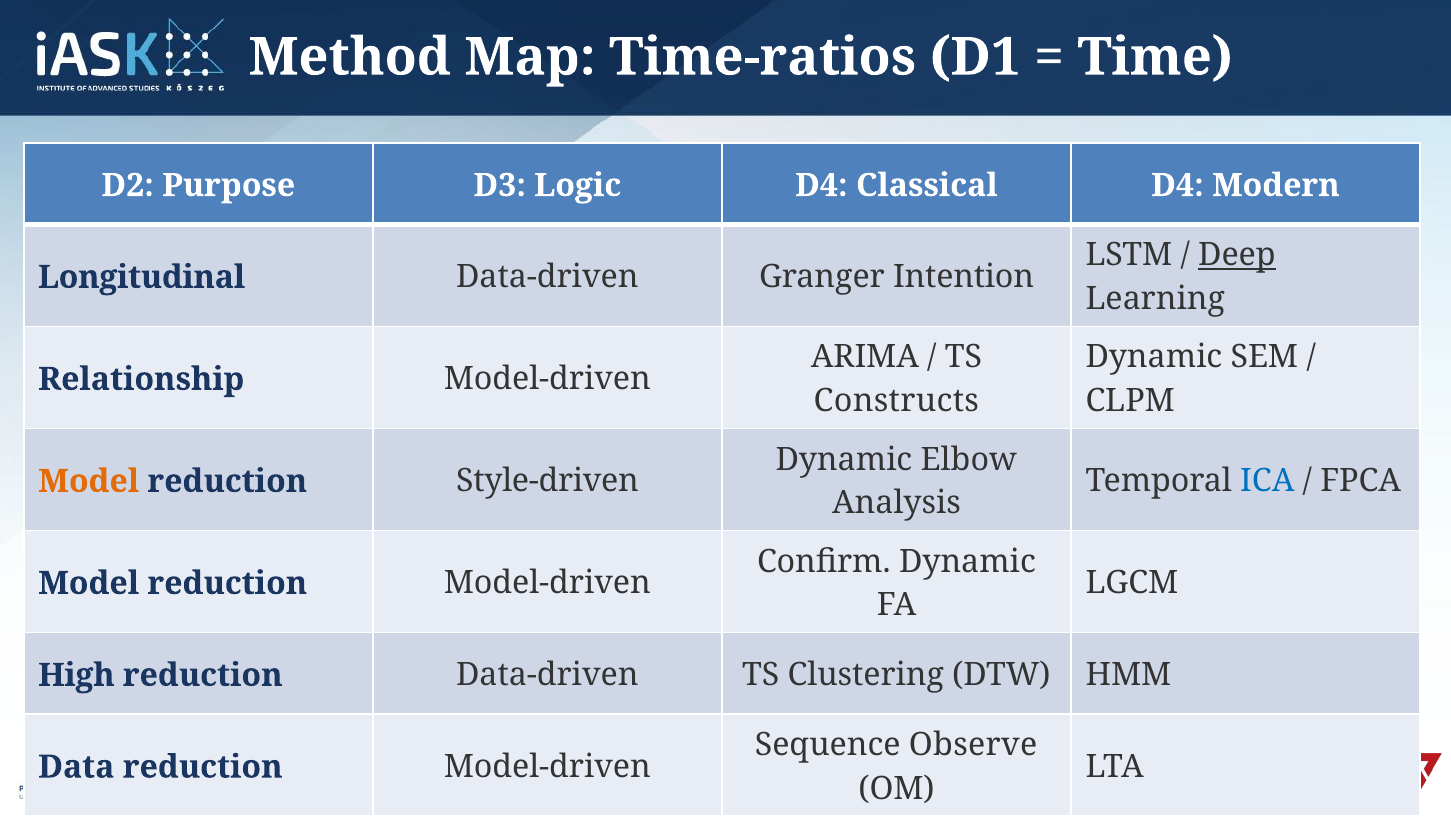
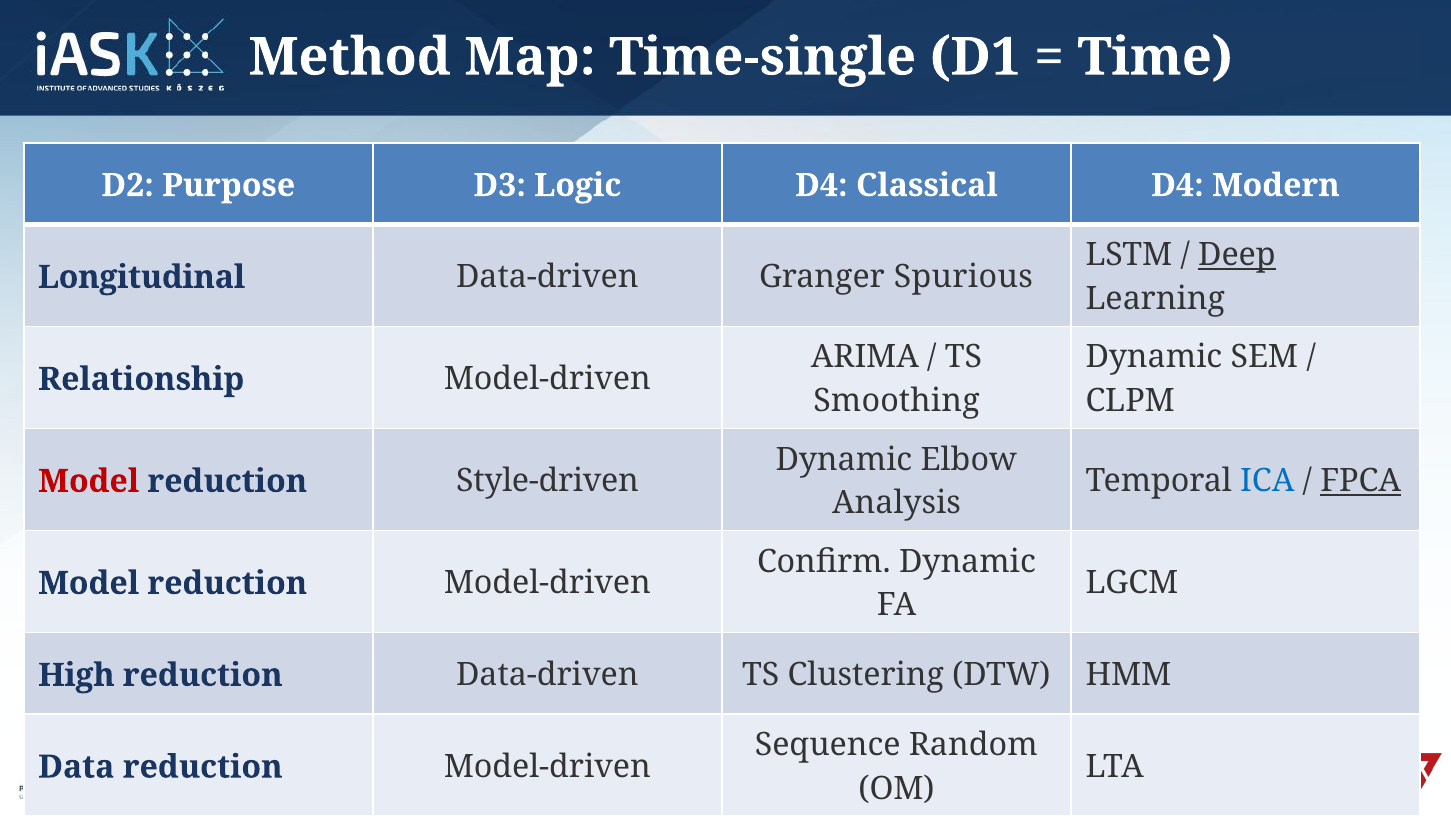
Time-ratios: Time-ratios -> Time-single
Intention: Intention -> Spurious
Constructs: Constructs -> Smoothing
Model at (89, 481) colour: orange -> red
FPCA underline: none -> present
Observe: Observe -> Random
